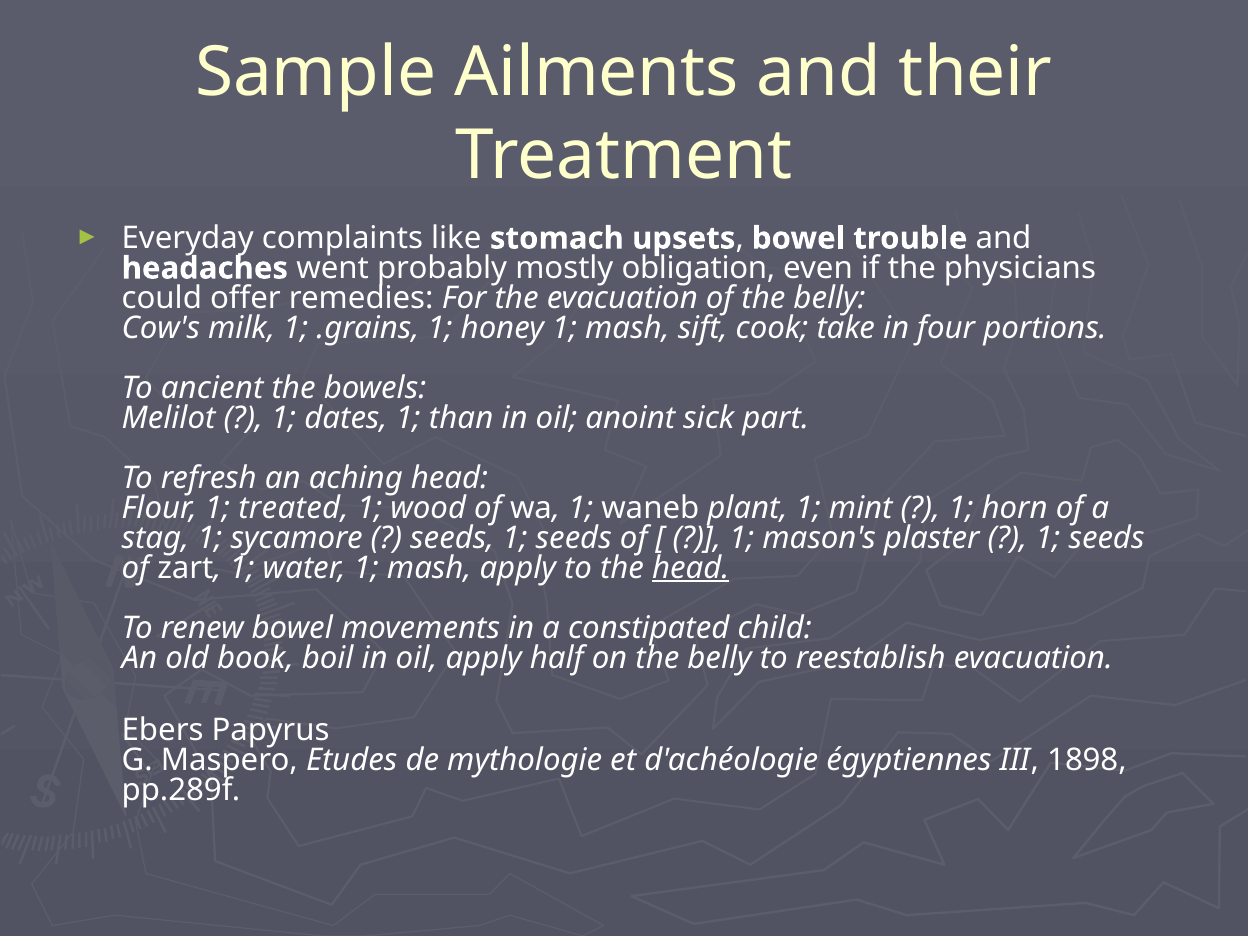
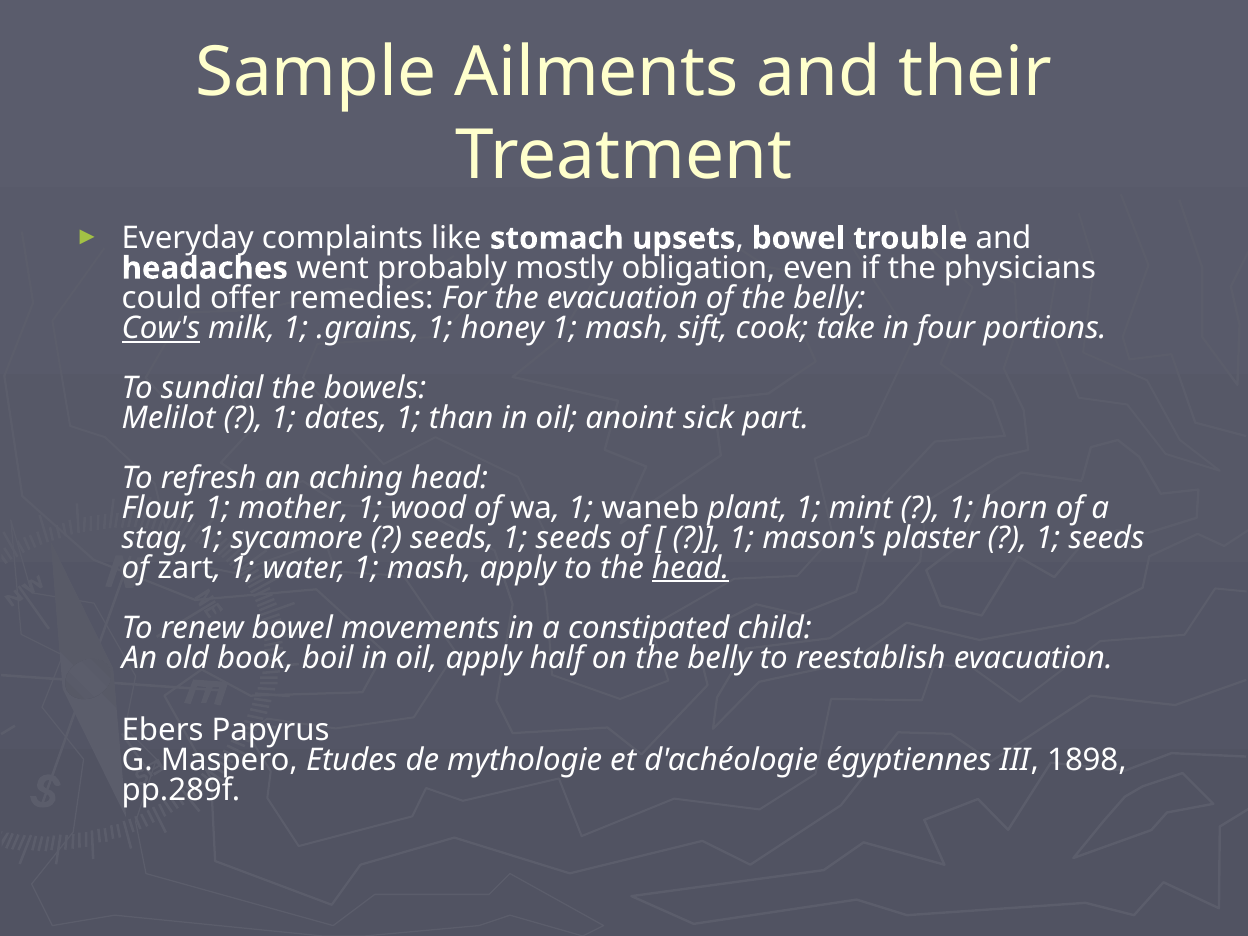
Cow's underline: none -> present
ancient: ancient -> sundial
treated: treated -> mother
